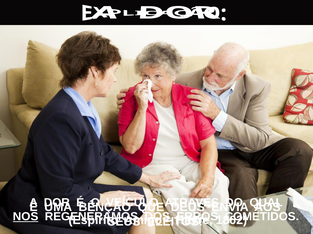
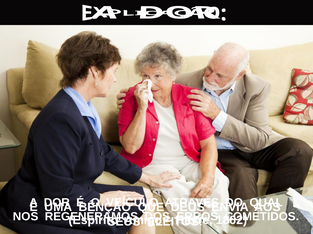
NOS underline: present -> none
